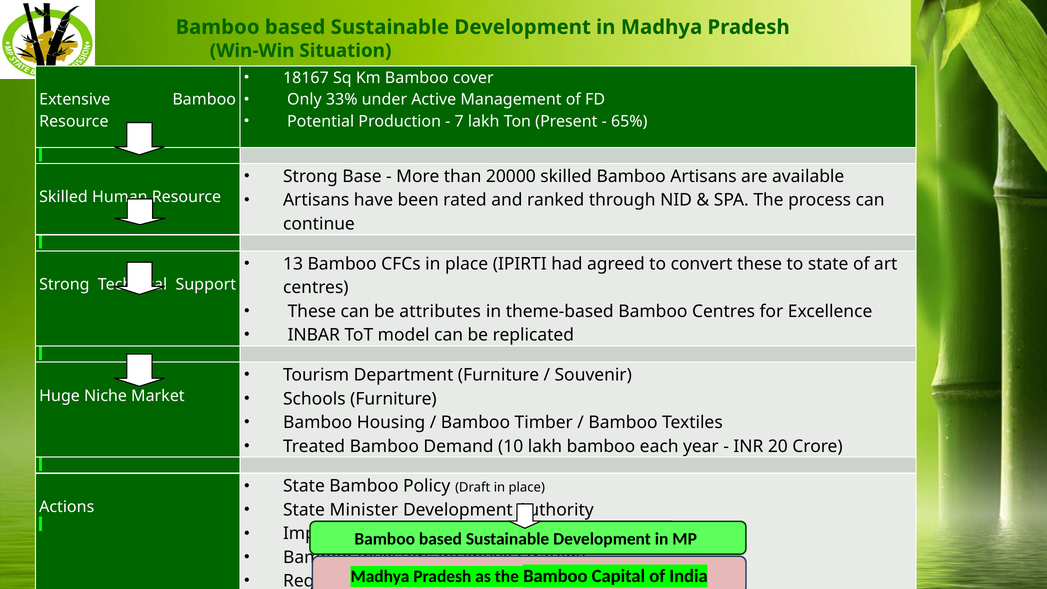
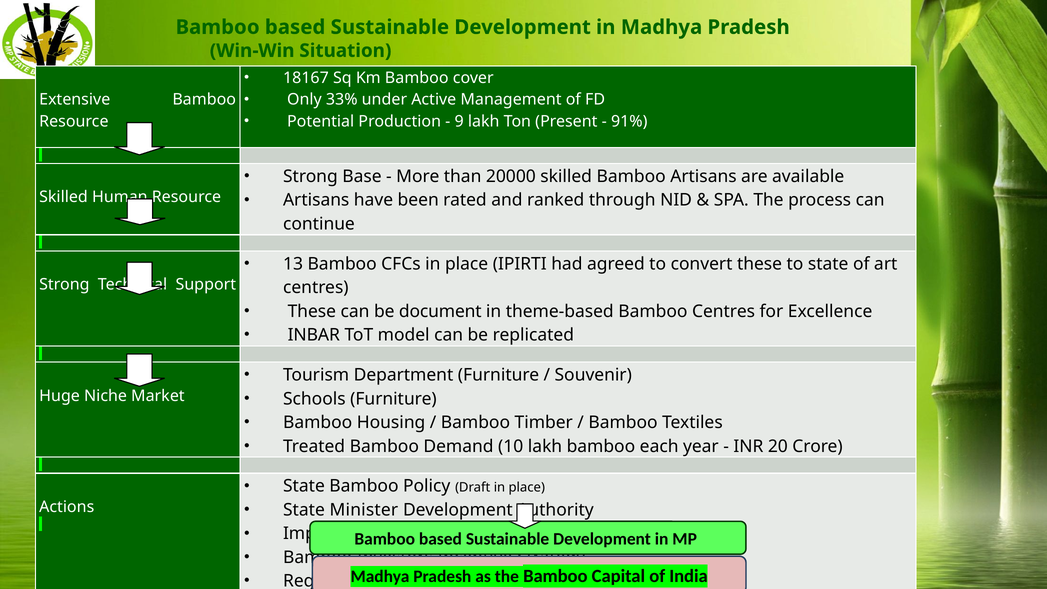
7: 7 -> 9
65%: 65% -> 91%
attributes: attributes -> document
